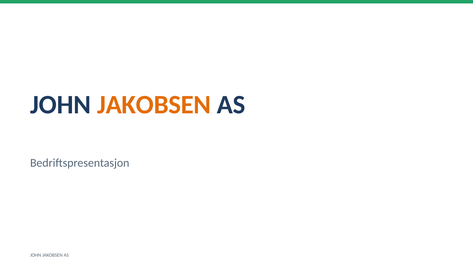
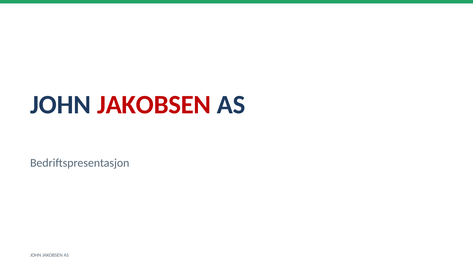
JAKOBSEN at (154, 105) colour: orange -> red
